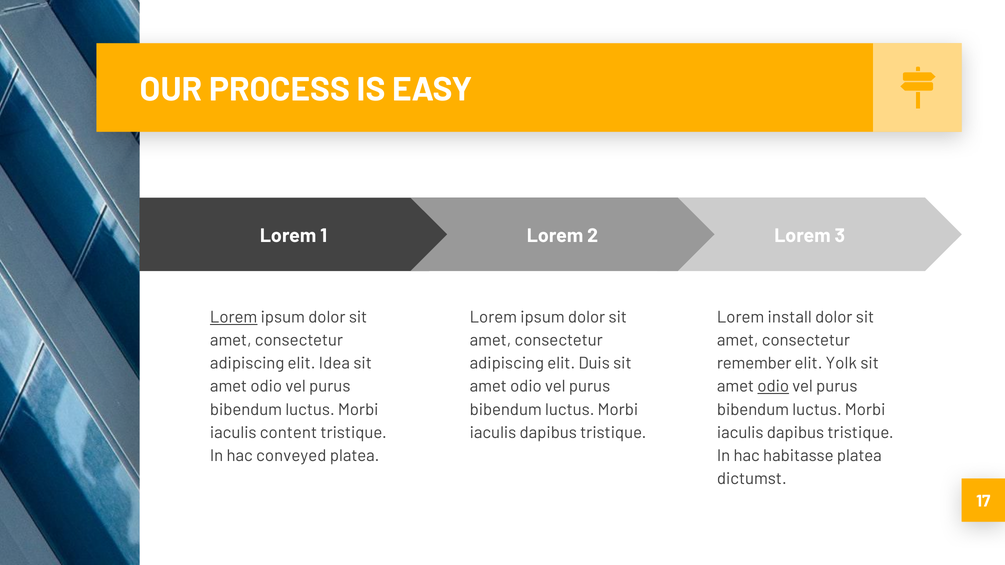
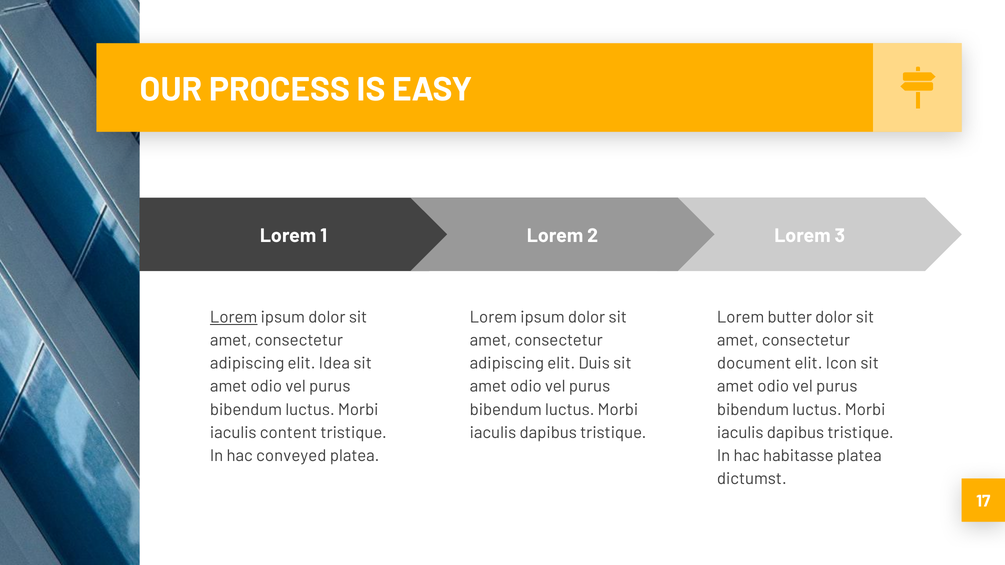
install: install -> butter
remember: remember -> document
Yolk: Yolk -> Icon
odio at (773, 387) underline: present -> none
